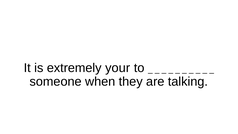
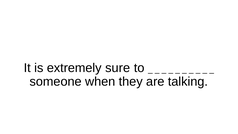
your: your -> sure
